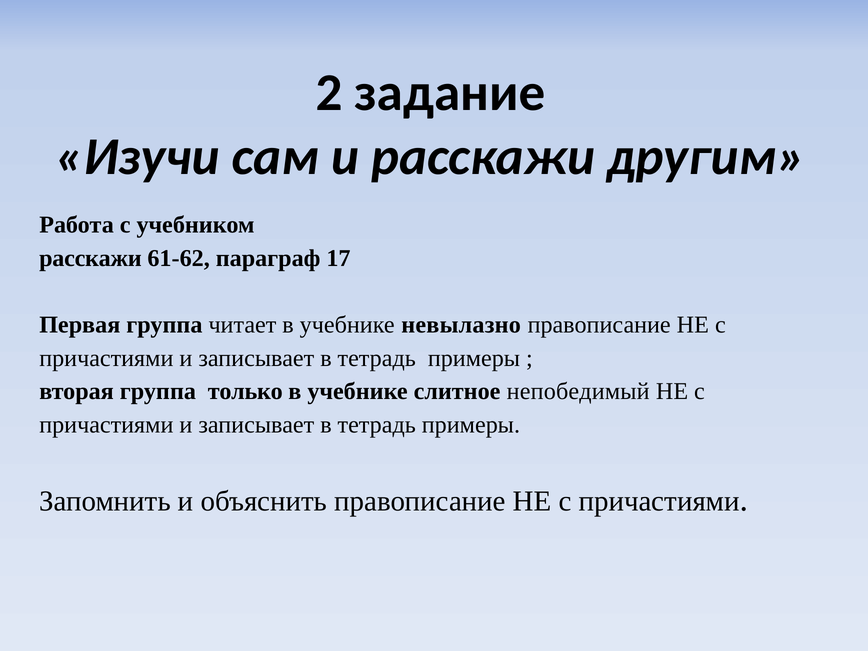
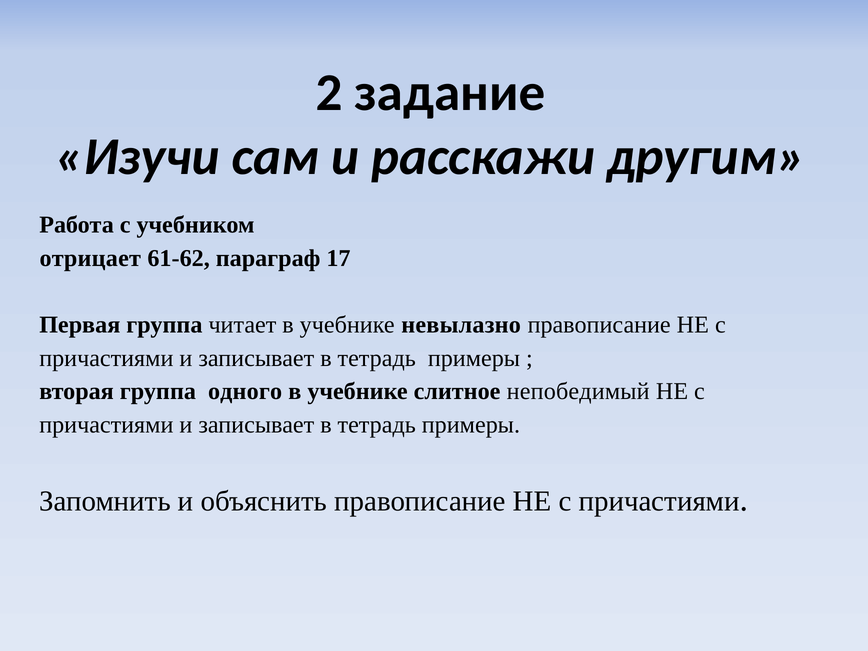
расскажи at (90, 258): расскажи -> отрицает
только: только -> одного
